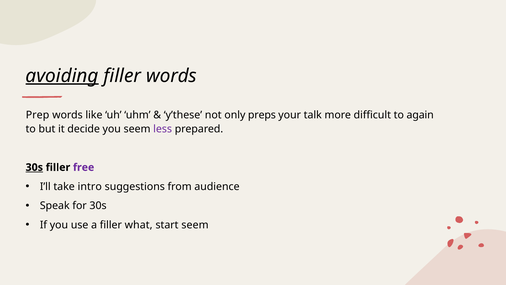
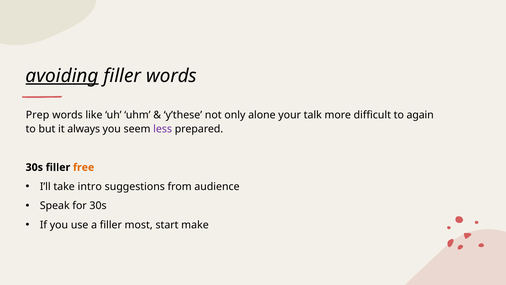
preps: preps -> alone
decide: decide -> always
30s at (34, 167) underline: present -> none
free colour: purple -> orange
what: what -> most
start seem: seem -> make
